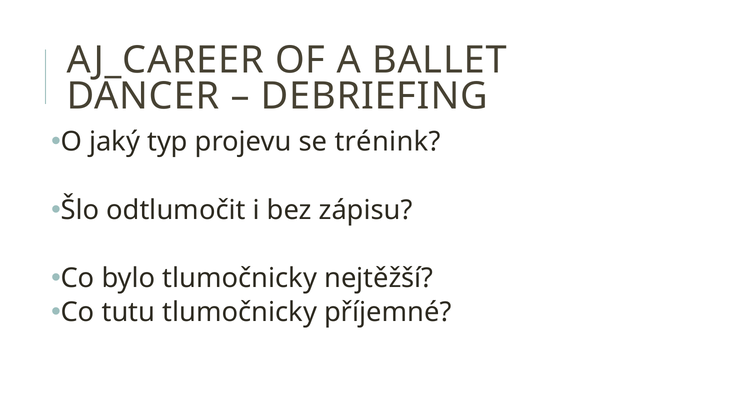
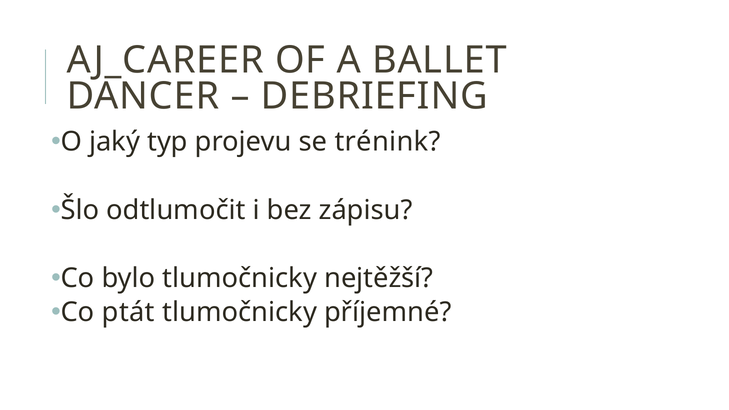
tutu: tutu -> ptát
